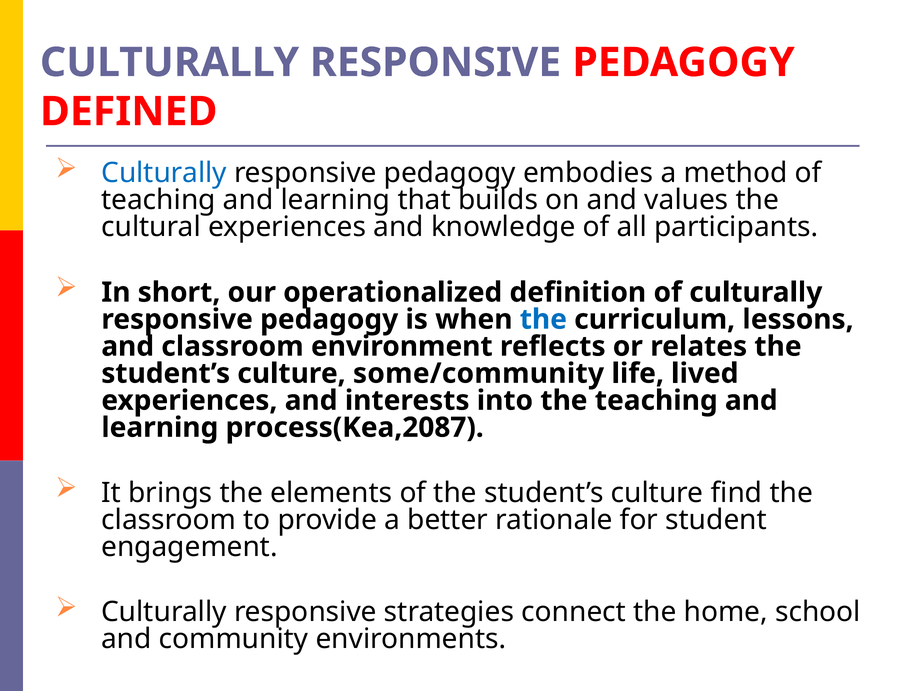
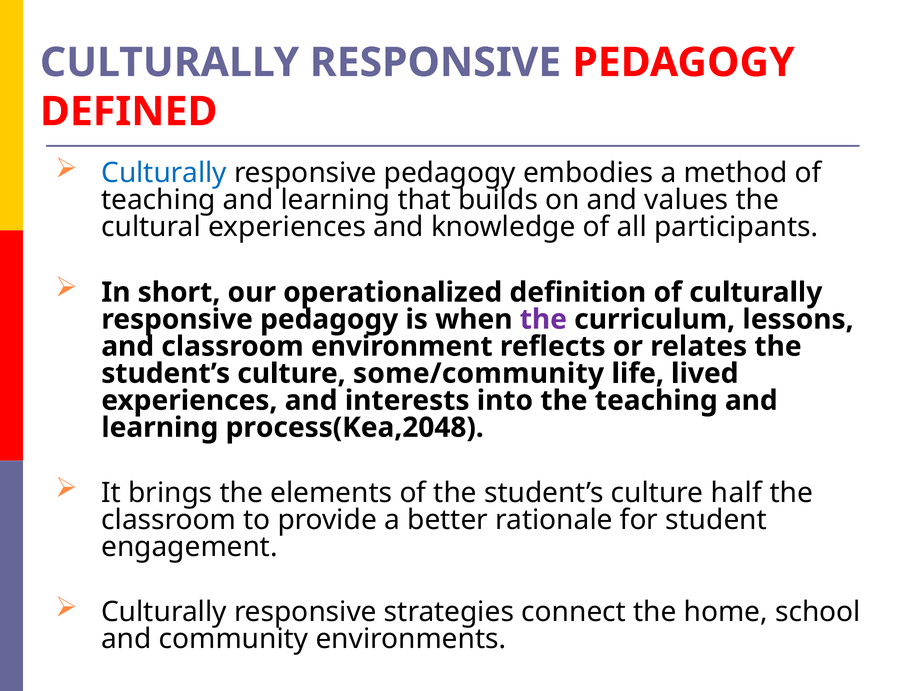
the at (543, 319) colour: blue -> purple
process(Kea,2087: process(Kea,2087 -> process(Kea,2048
find: find -> half
